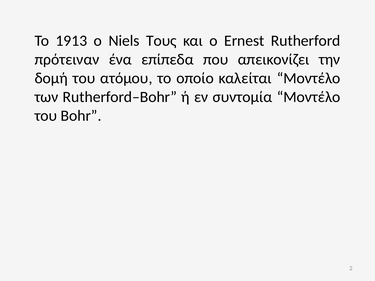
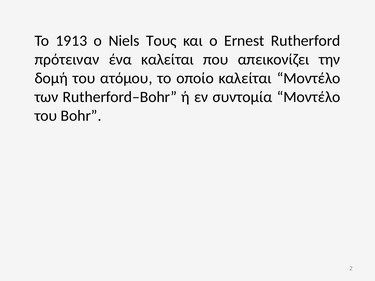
ένα επίπεδα: επίπεδα -> καλείται
